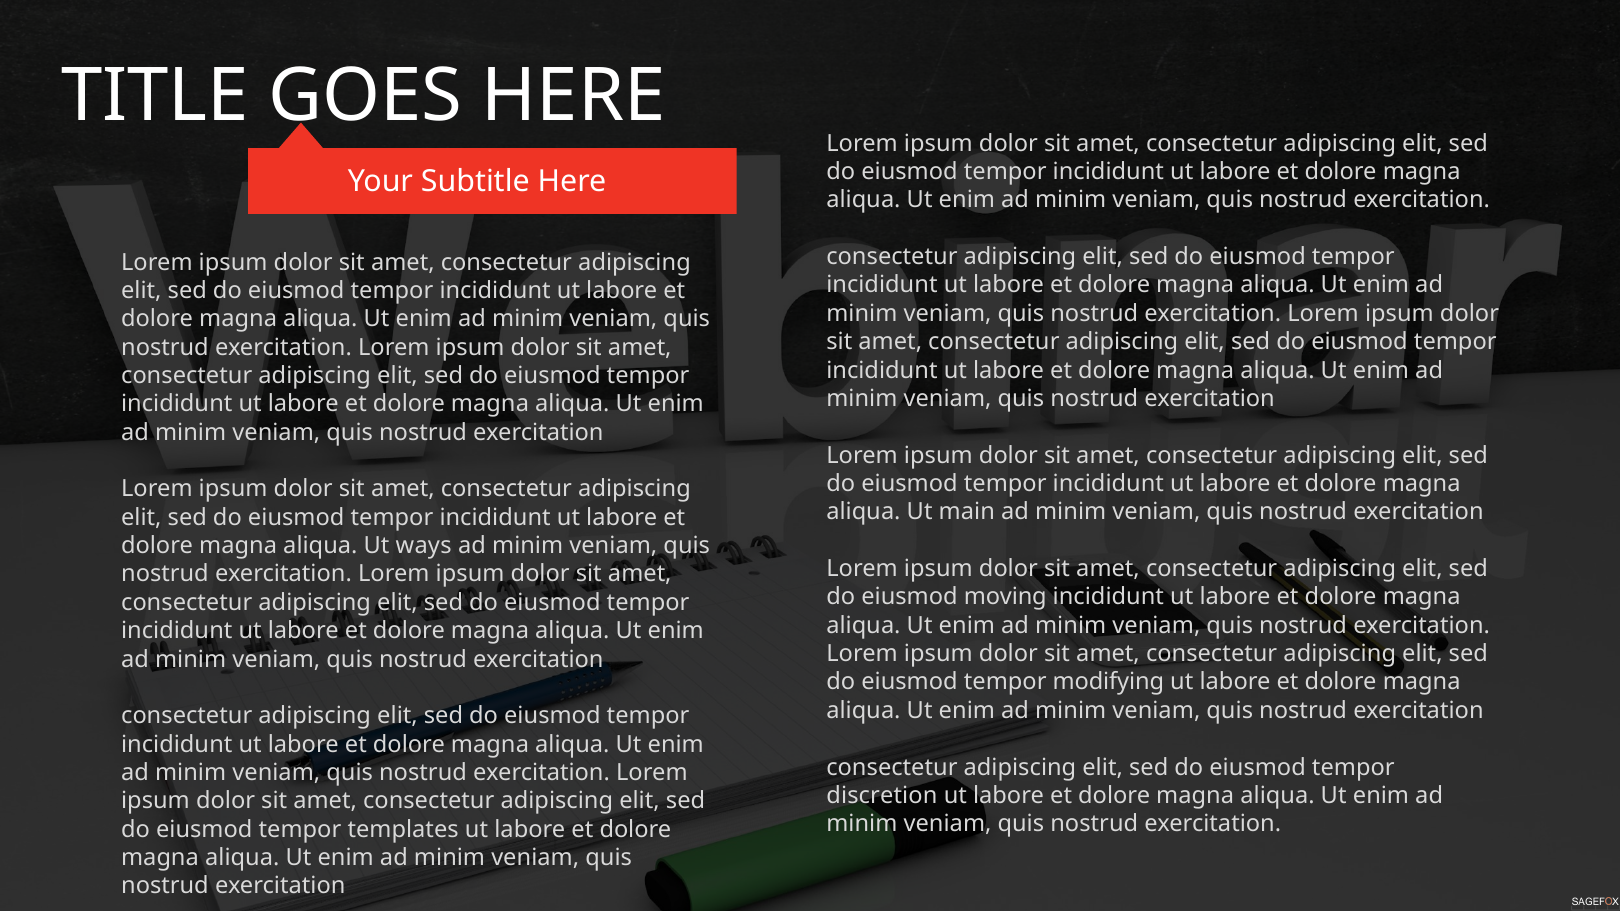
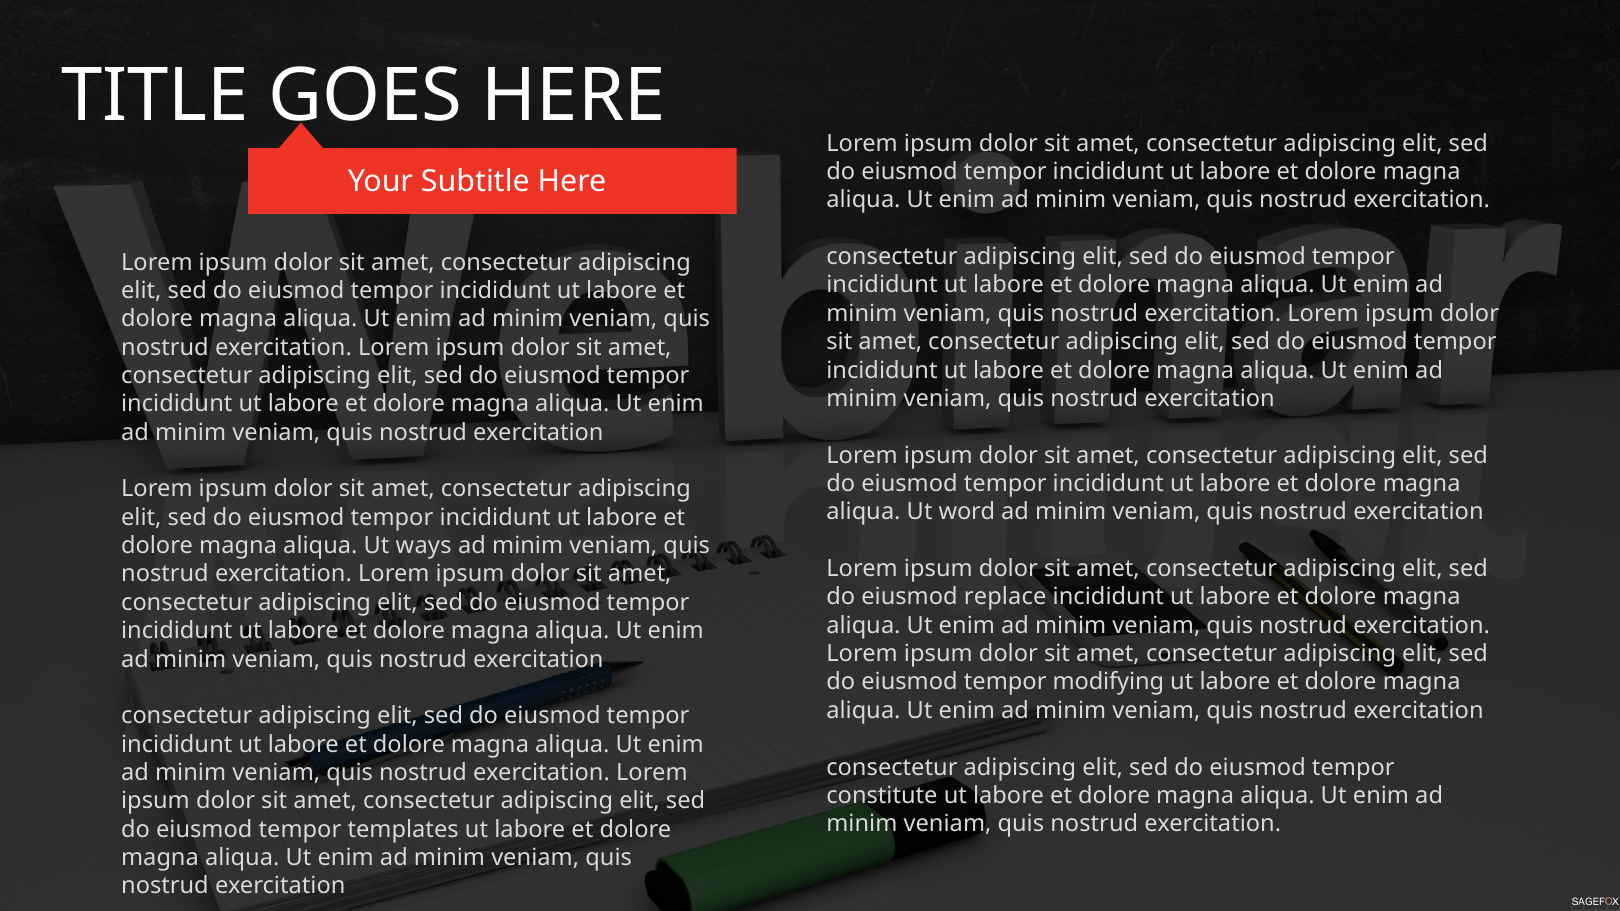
main: main -> word
moving: moving -> replace
discretion: discretion -> constitute
